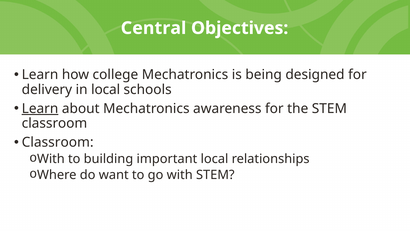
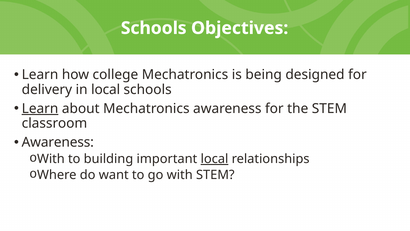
Central at (154, 28): Central -> Schools
Classroom at (58, 142): Classroom -> Awareness
local at (214, 159) underline: none -> present
